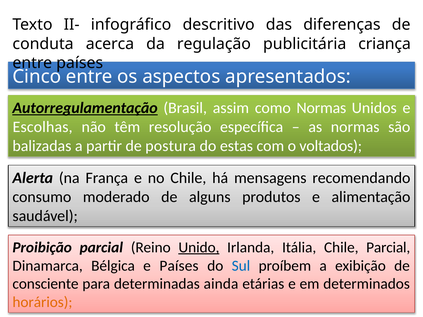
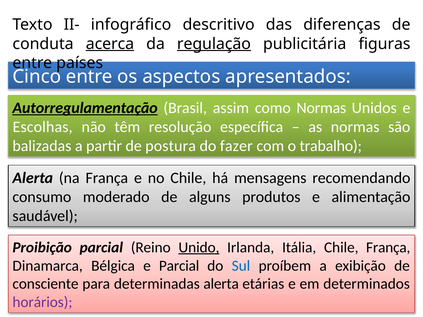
acerca underline: none -> present
regulação underline: none -> present
criança: criança -> figuras
estas: estas -> fazer
voltados: voltados -> trabalho
Chile Parcial: Parcial -> França
e Países: Países -> Parcial
determinadas ainda: ainda -> alerta
horários colour: orange -> purple
